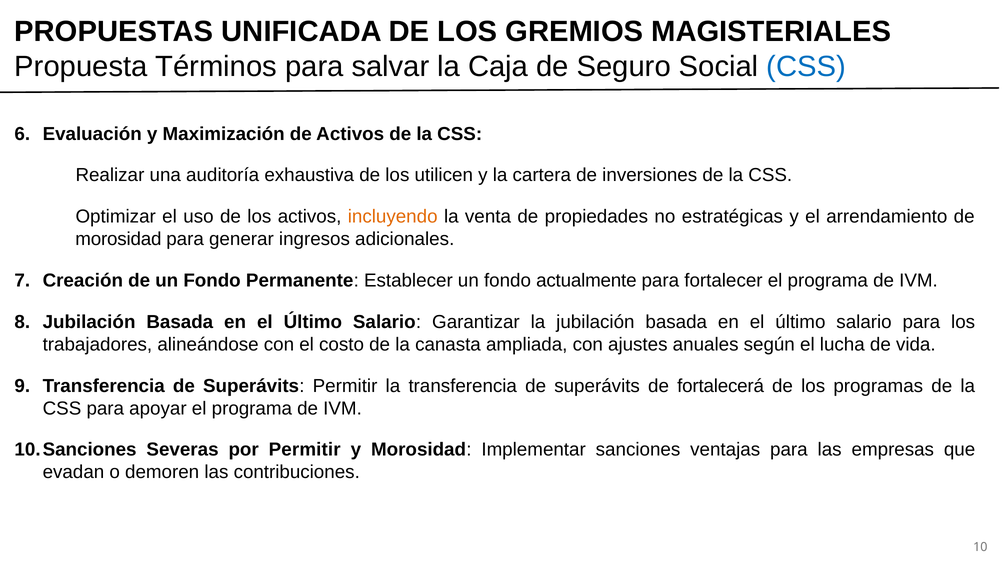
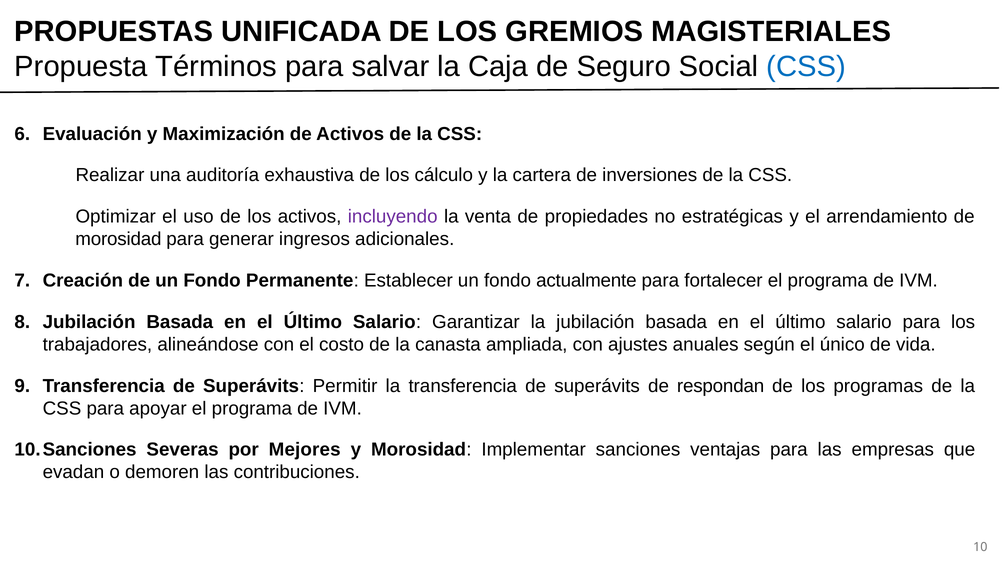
utilicen: utilicen -> cálculo
incluyendo colour: orange -> purple
lucha: lucha -> único
fortalecerá: fortalecerá -> respondan
por Permitir: Permitir -> Mejores
